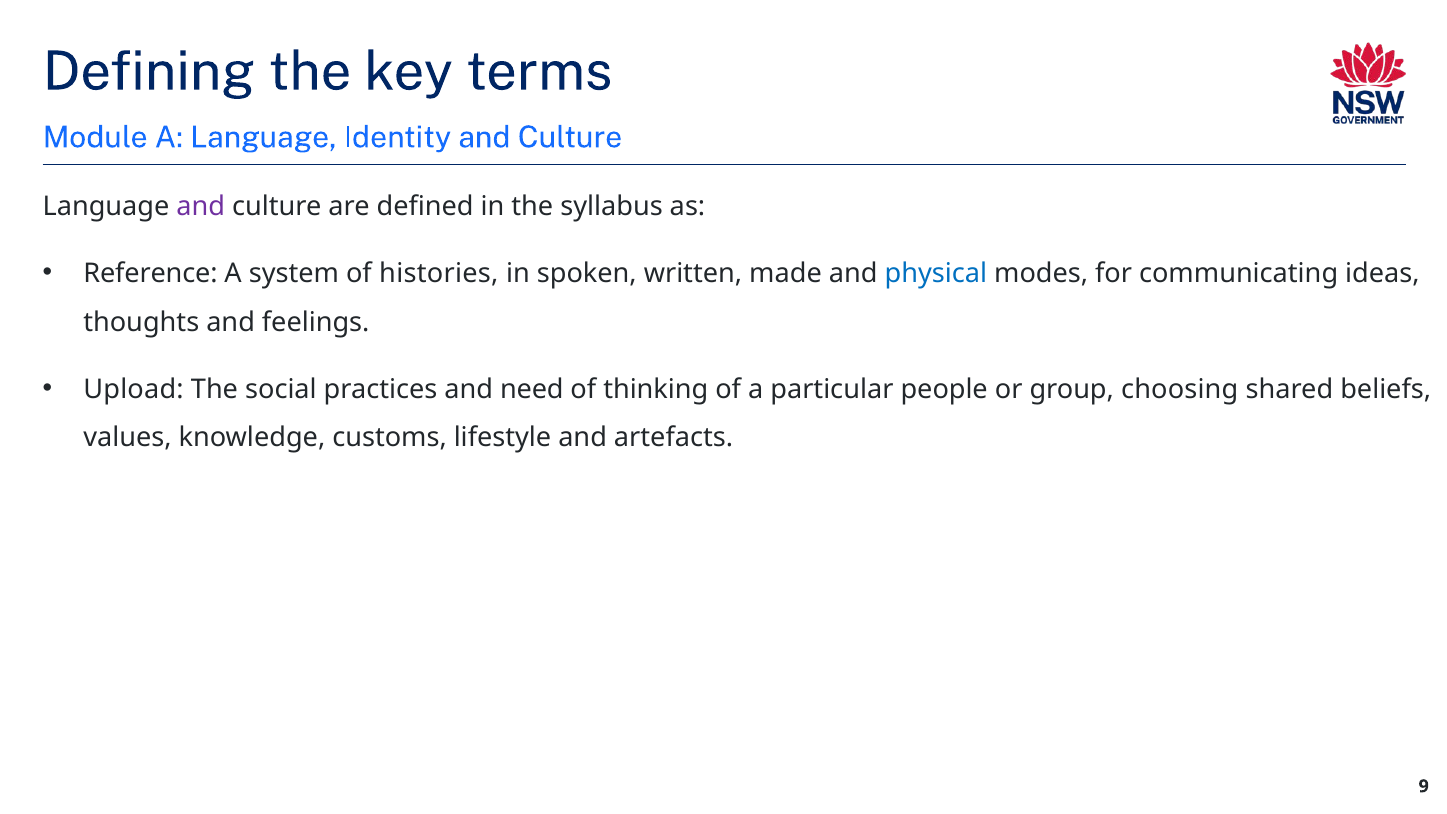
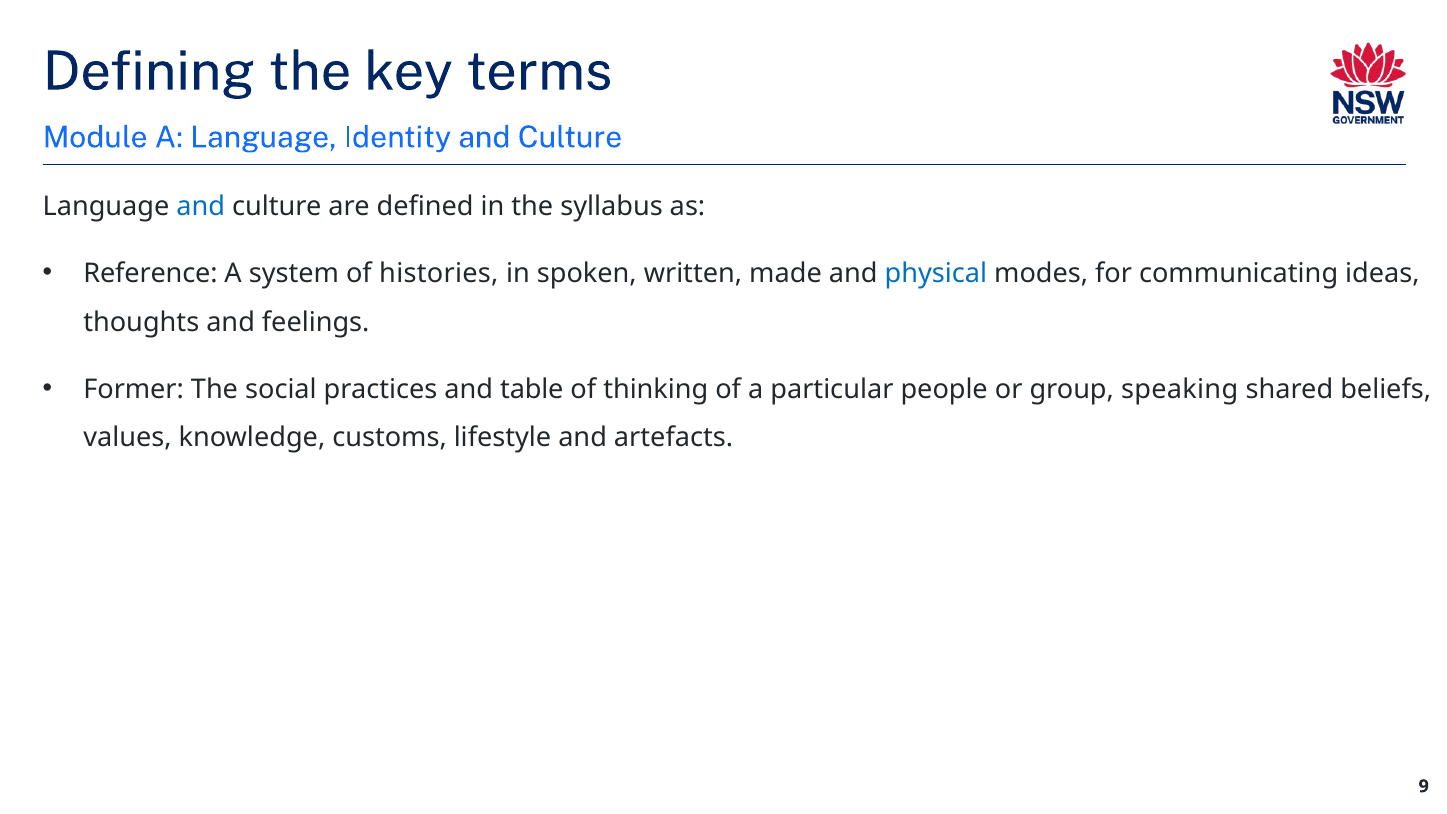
and at (201, 206) colour: purple -> blue
Upload: Upload -> Former
need: need -> table
choosing: choosing -> speaking
